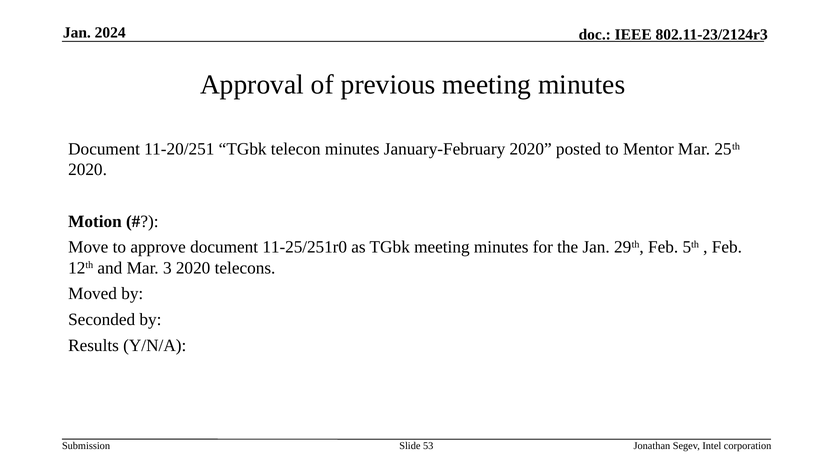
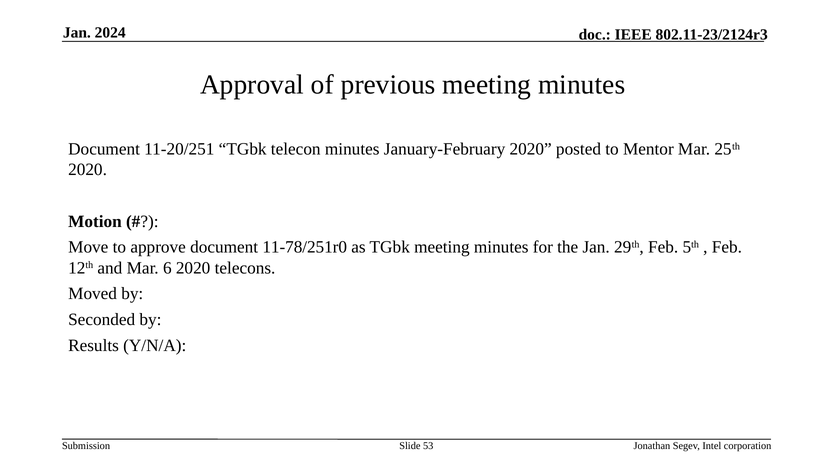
11-25/251r0: 11-25/251r0 -> 11-78/251r0
3: 3 -> 6
